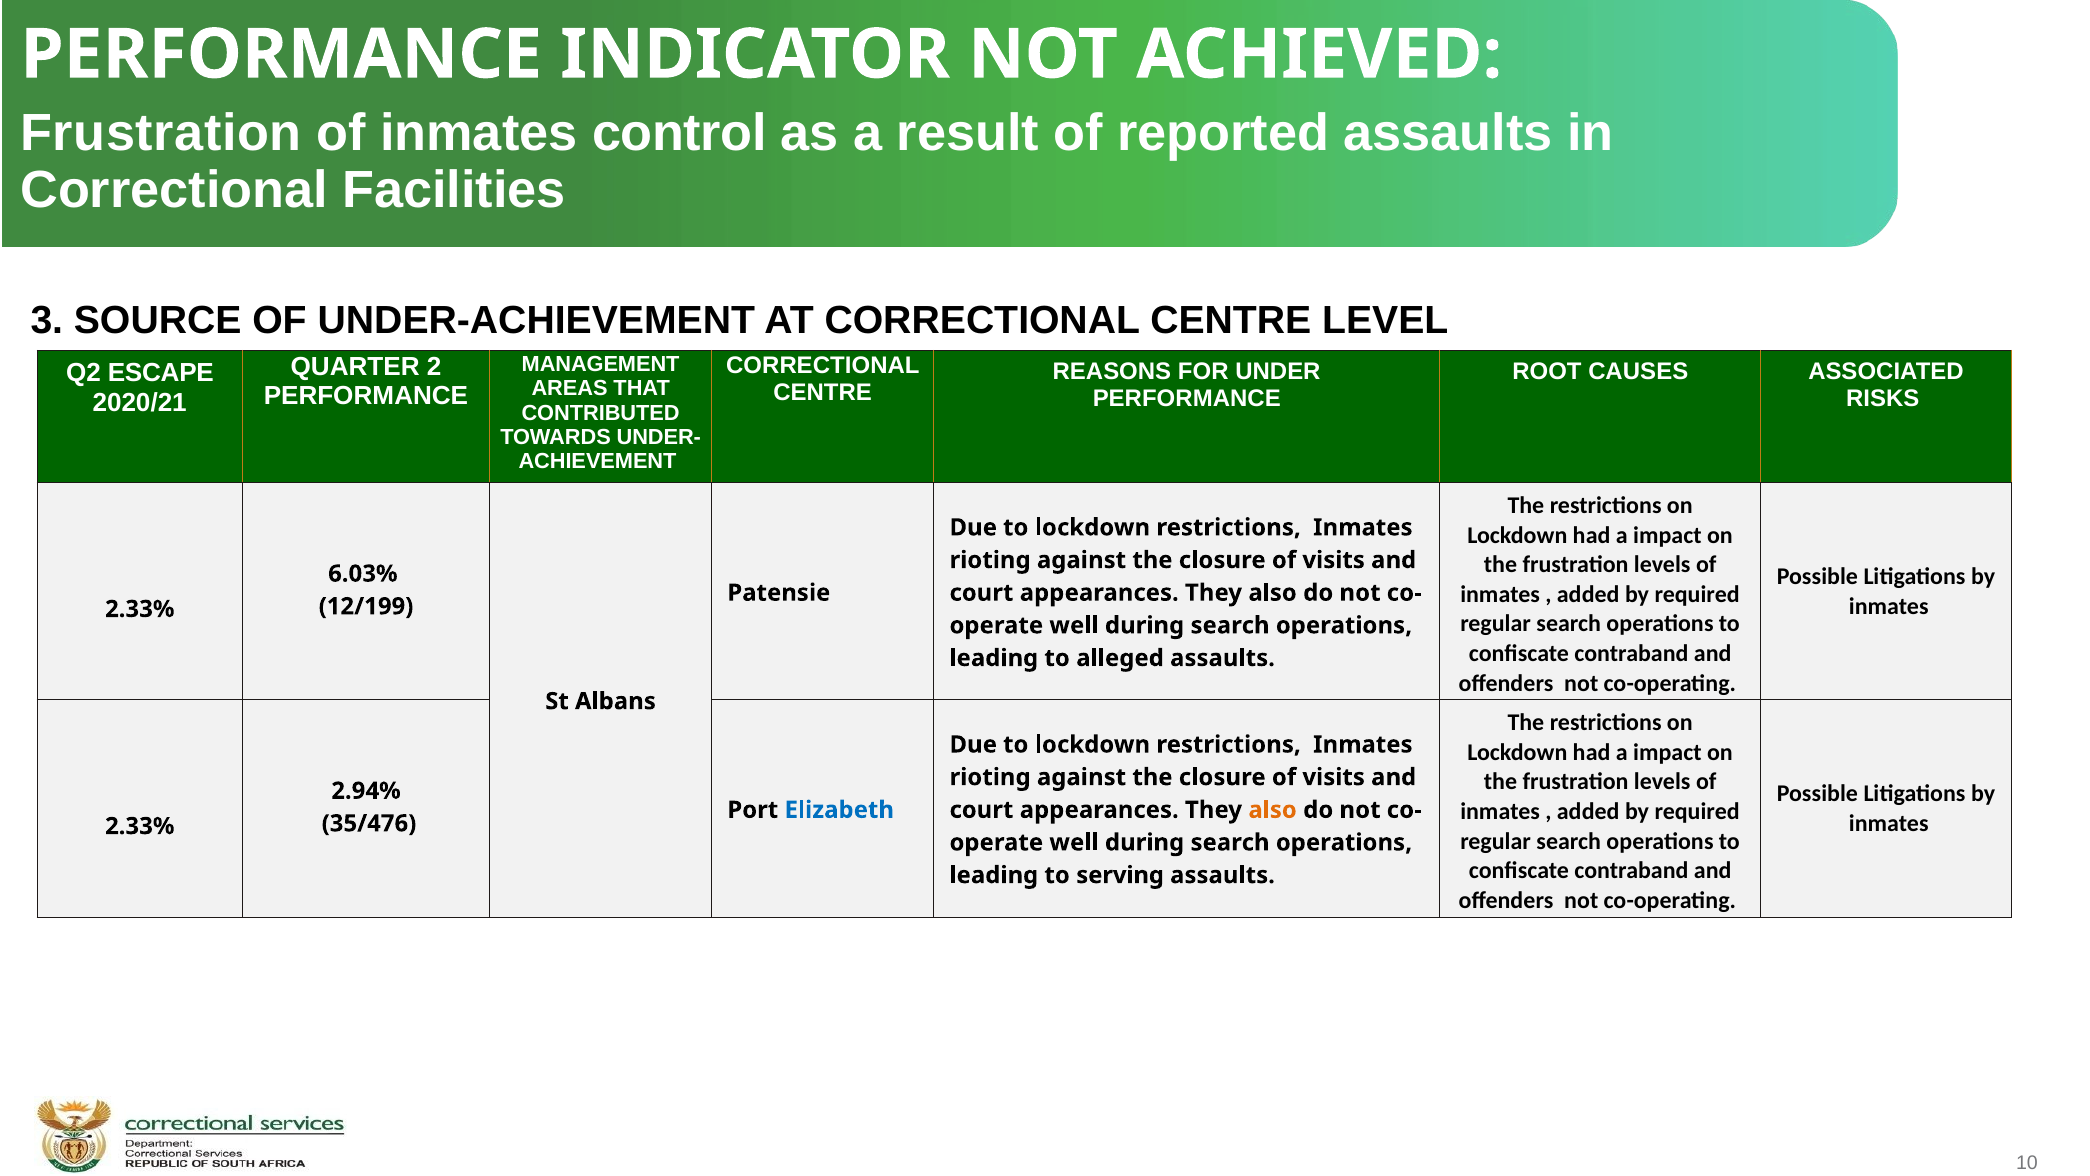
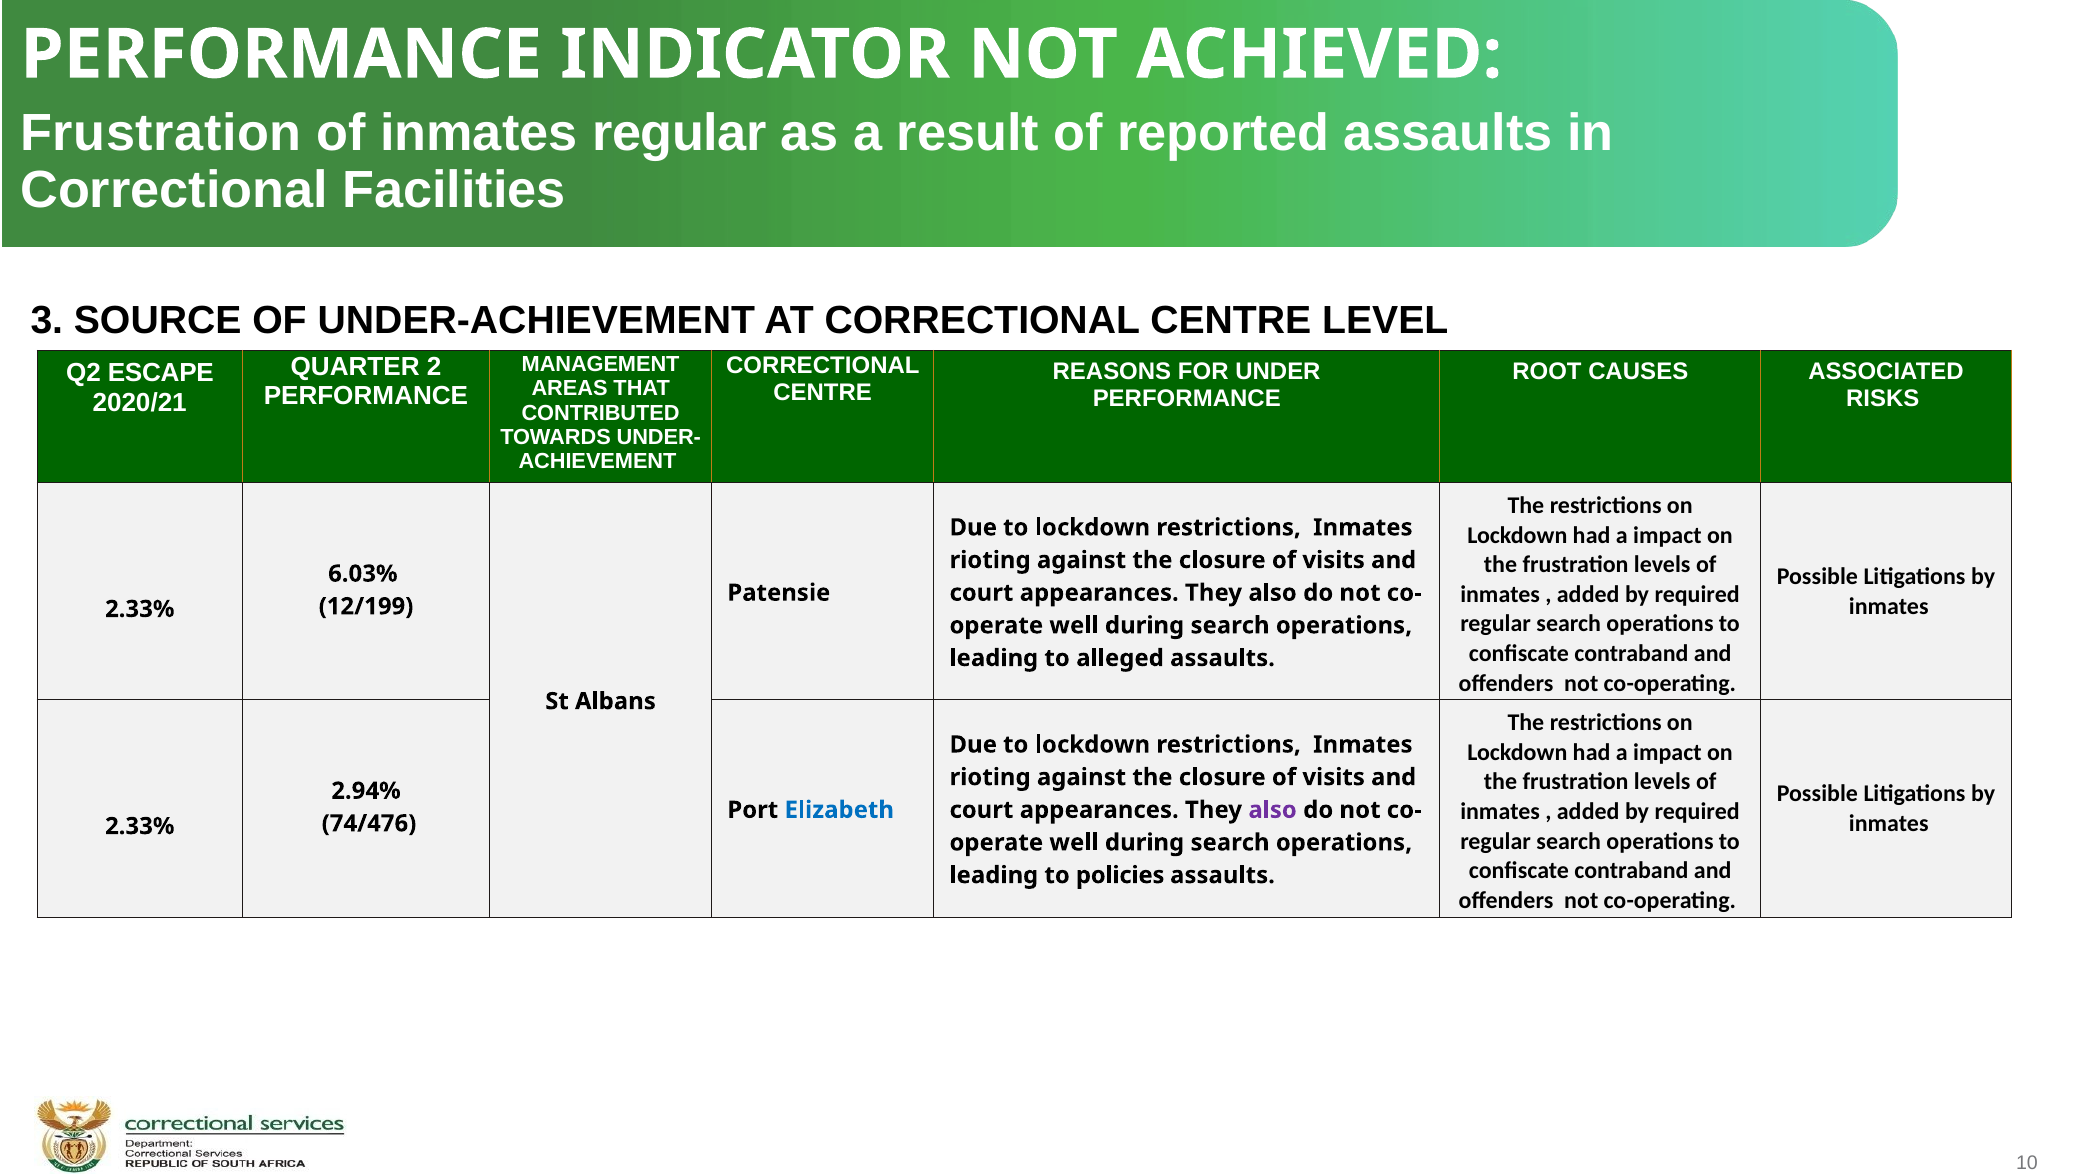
inmates control: control -> regular
also at (1273, 810) colour: orange -> purple
35/476: 35/476 -> 74/476
serving: serving -> policies
